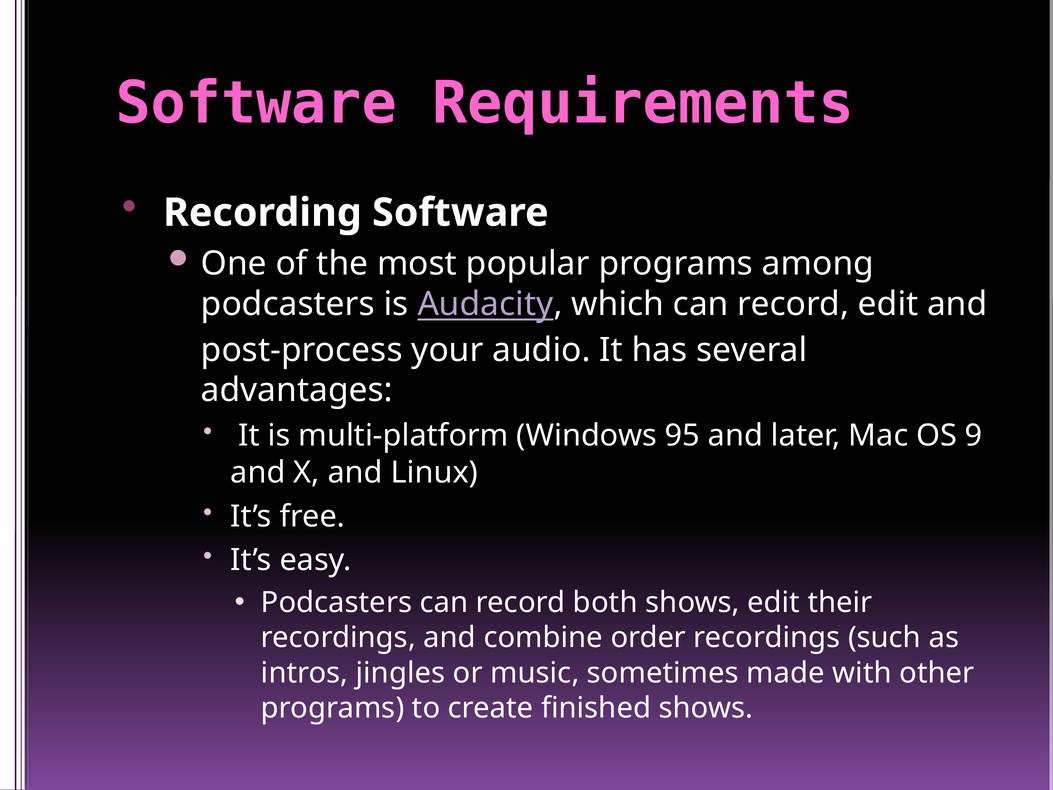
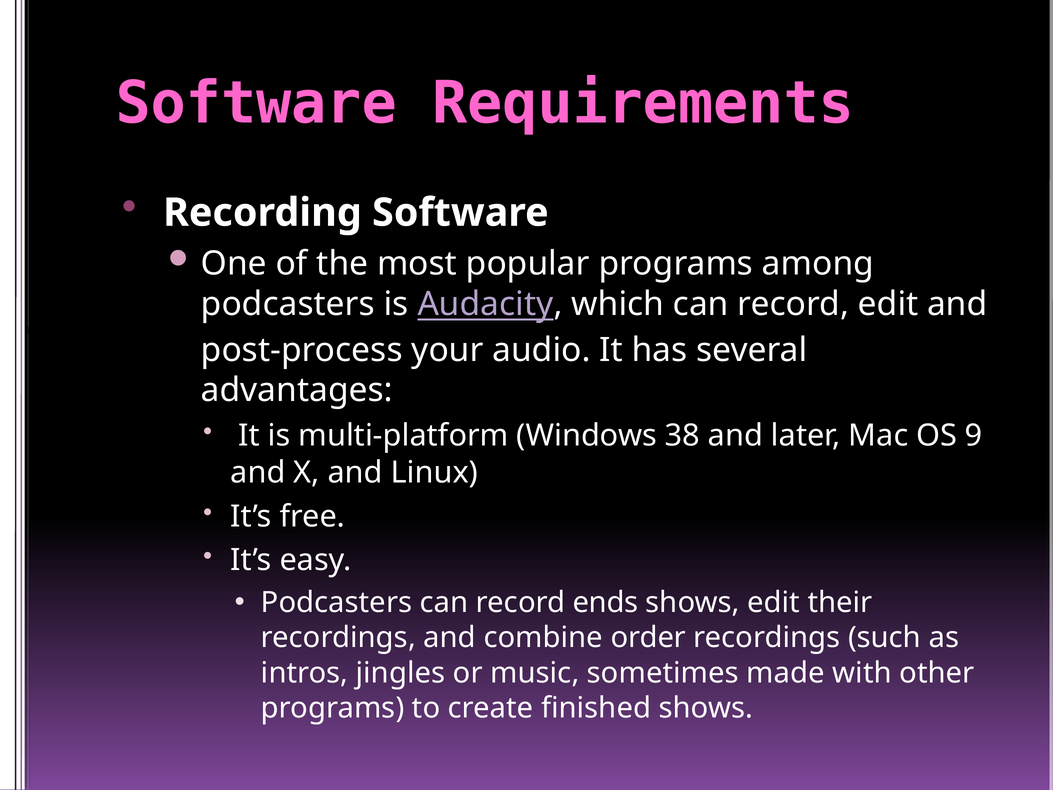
95: 95 -> 38
both: both -> ends
